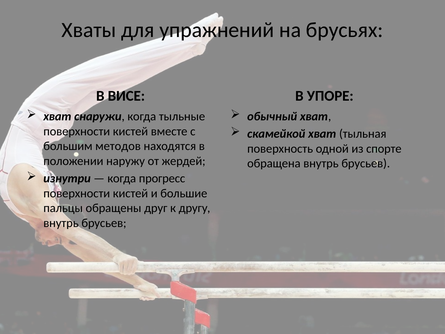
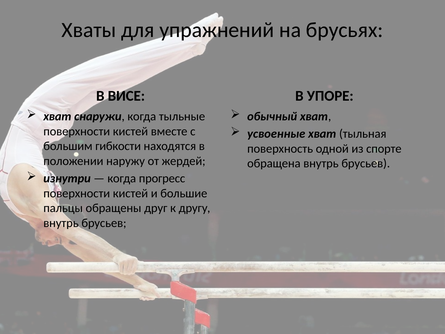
скамейкой: скамейкой -> усвоенные
методов: методов -> гибкости
